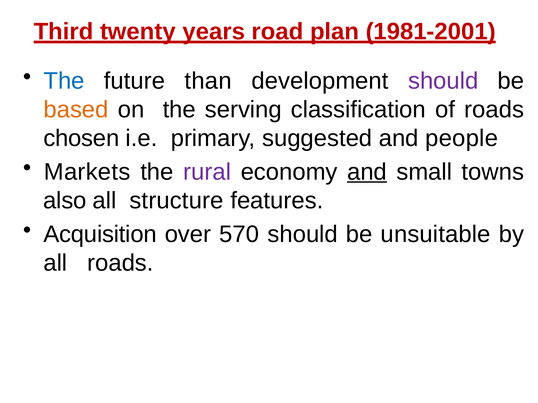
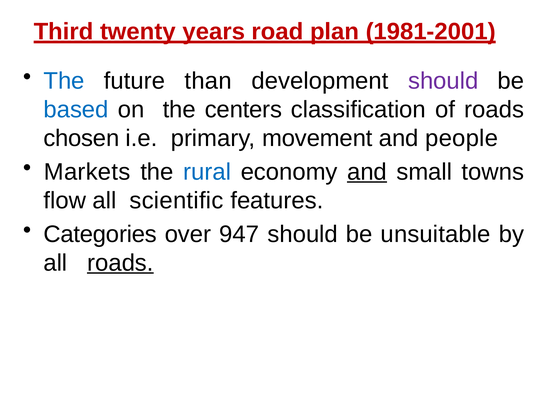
based colour: orange -> blue
serving: serving -> centers
suggested: suggested -> movement
rural colour: purple -> blue
also: also -> flow
structure: structure -> scientific
Acquisition: Acquisition -> Categories
570: 570 -> 947
roads at (120, 263) underline: none -> present
